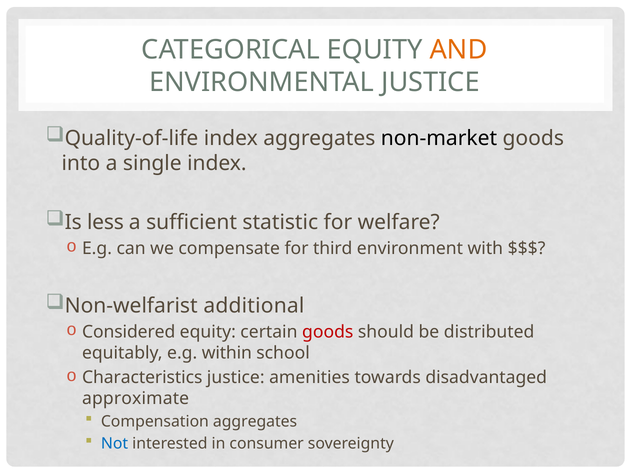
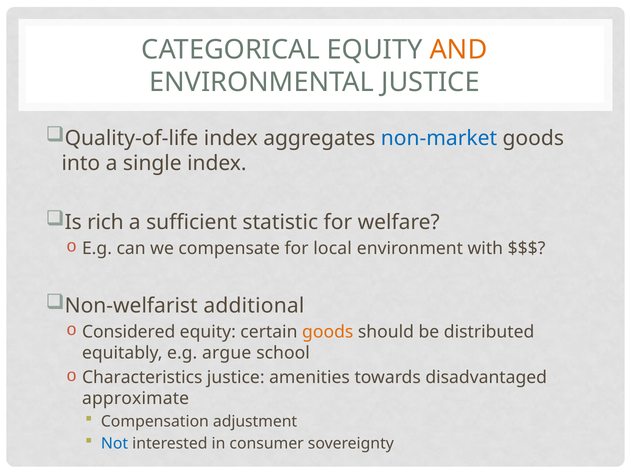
non-market colour: black -> blue
less: less -> rich
third: third -> local
goods at (328, 332) colour: red -> orange
within: within -> argue
Compensation aggregates: aggregates -> adjustment
